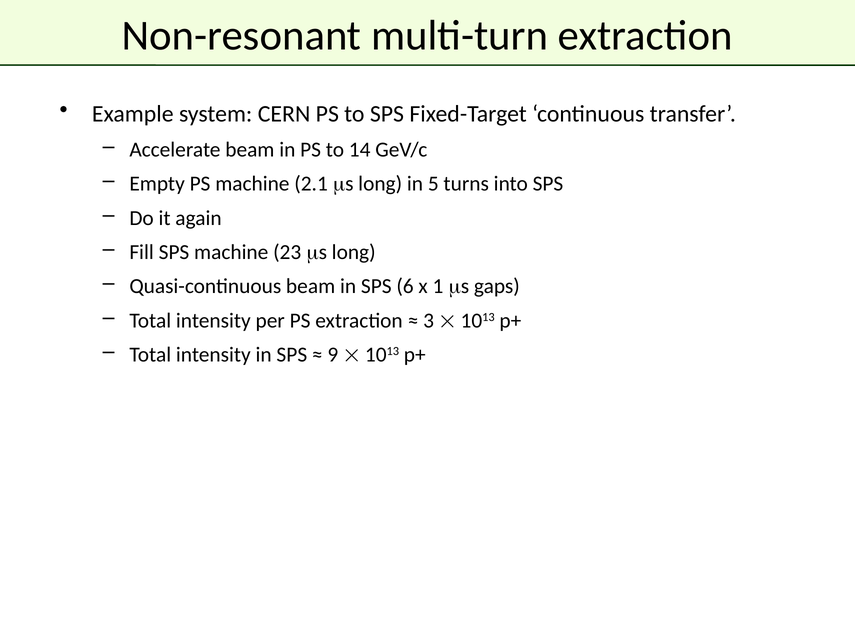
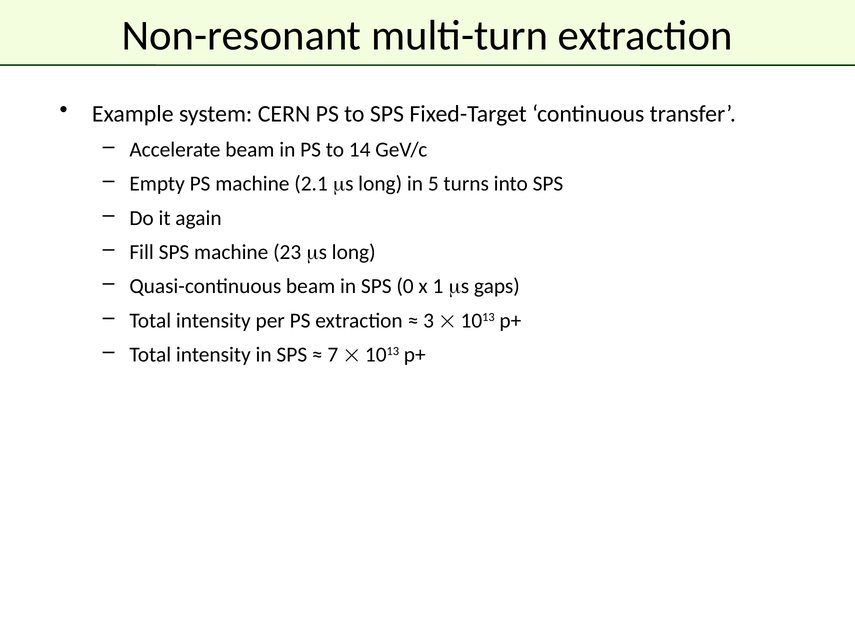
6: 6 -> 0
9: 9 -> 7
